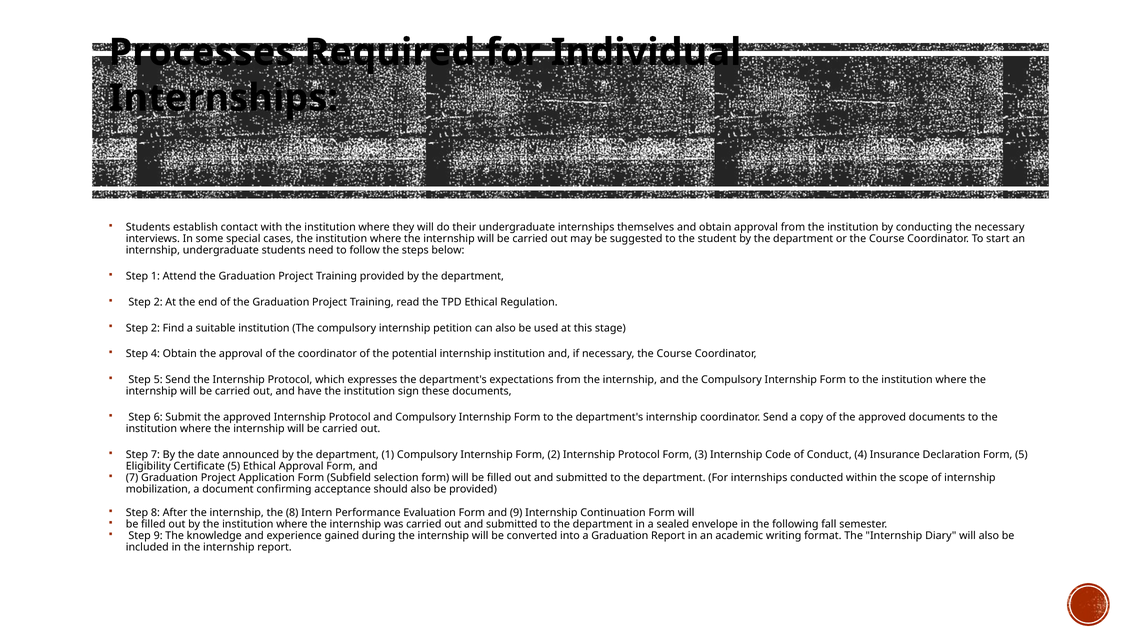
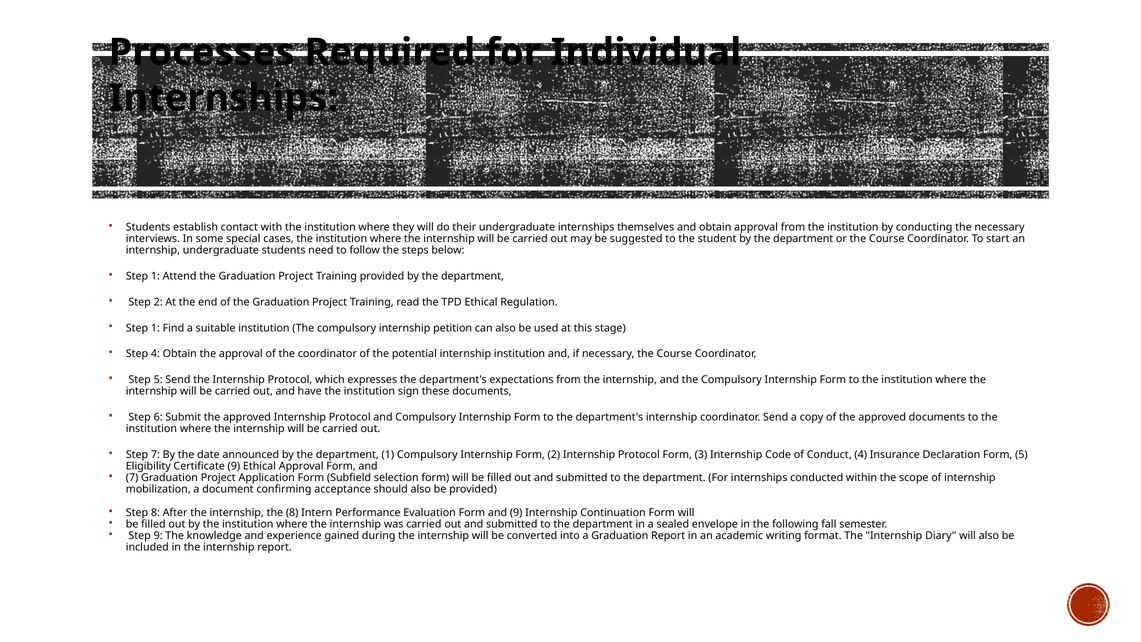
2 at (155, 328): 2 -> 1
Certificate 5: 5 -> 9
